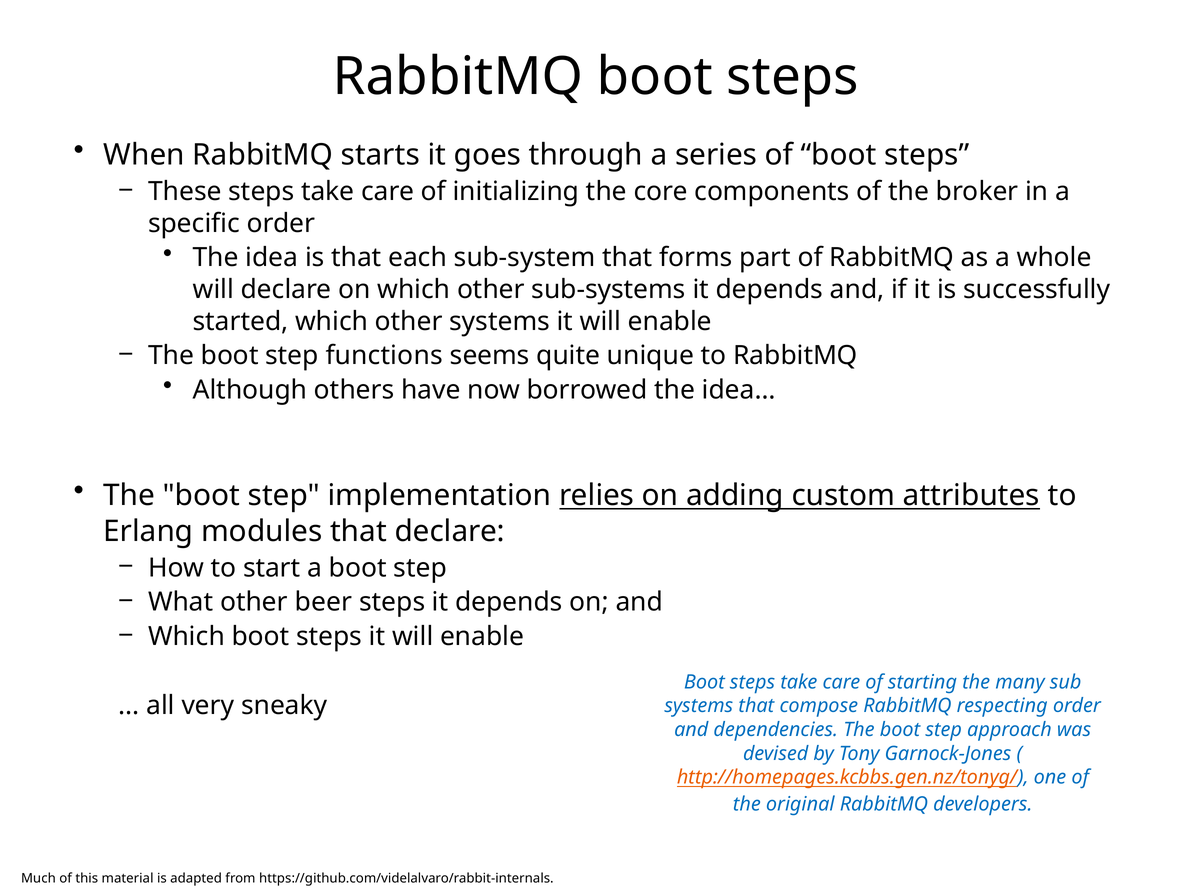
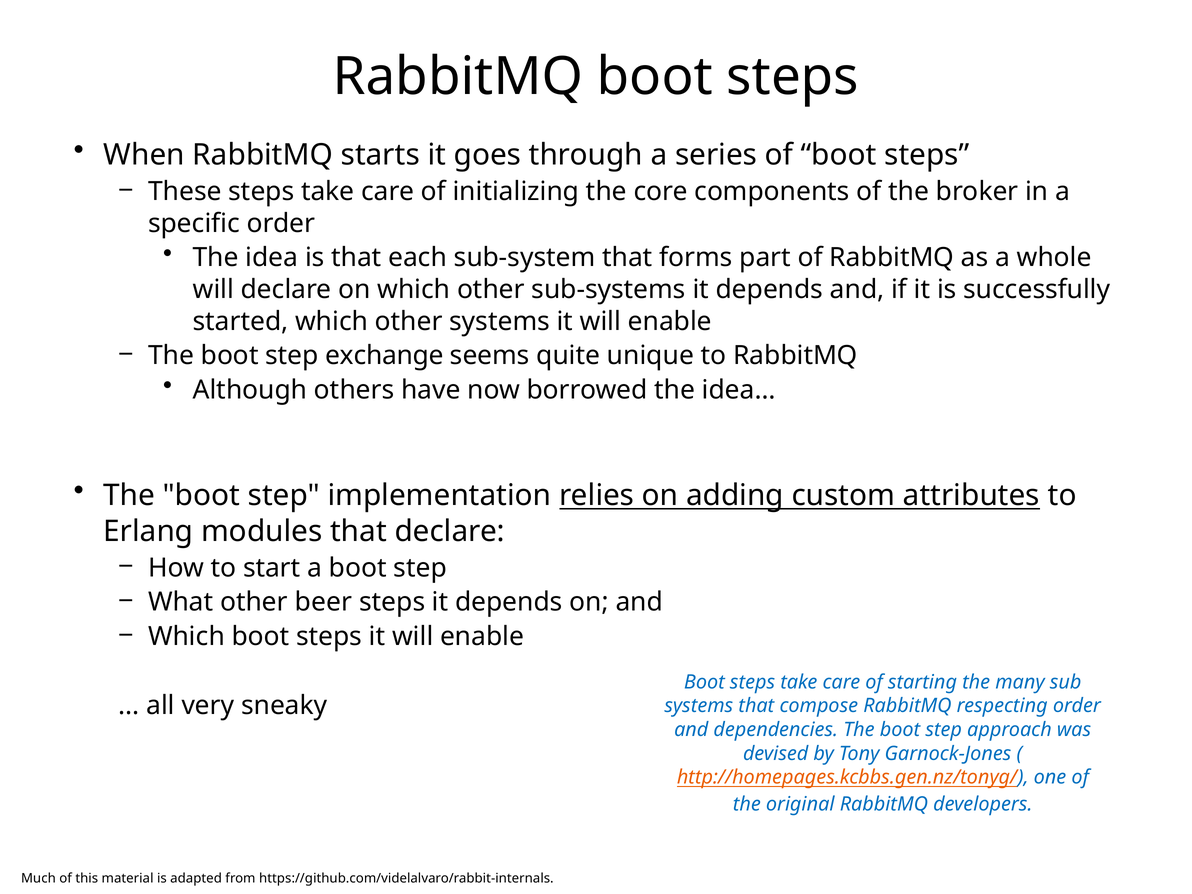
functions: functions -> exchange
